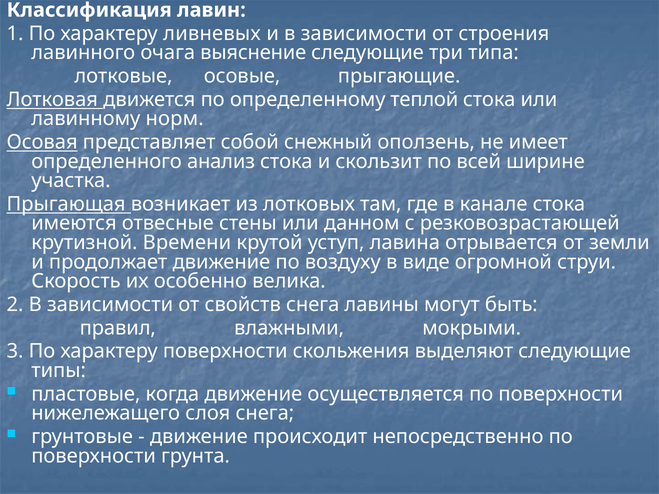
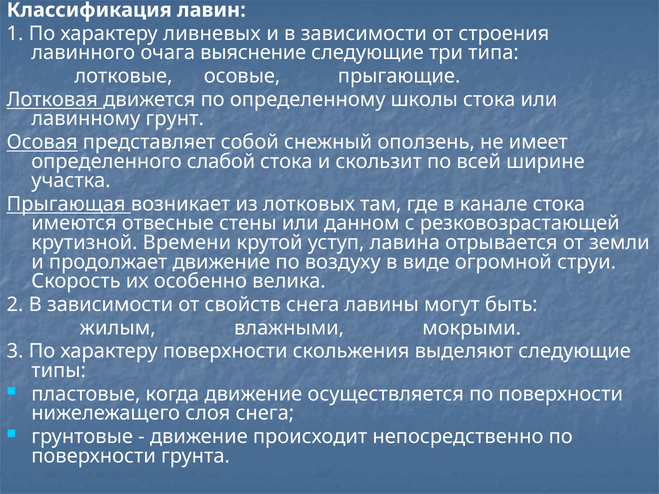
теплой: теплой -> школы
норм: норм -> грунт
анализ: анализ -> слабой
правил: правил -> жилым
